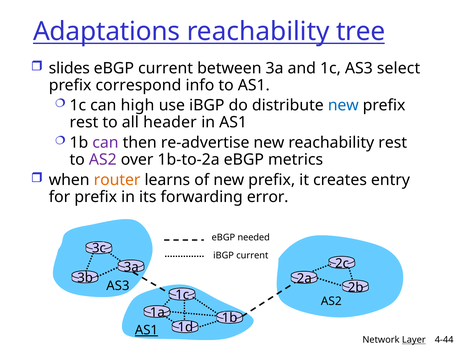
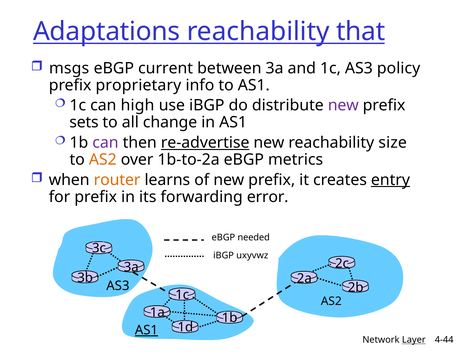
tree: tree -> that
slides: slides -> msgs
select: select -> policy
correspond: correspond -> proprietary
new at (343, 106) colour: blue -> purple
rest at (84, 123): rest -> sets
header: header -> change
re-advertise underline: none -> present
reachability rest: rest -> size
AS2 at (103, 160) colour: purple -> orange
entry underline: none -> present
iBGP current: current -> uxyvwz
